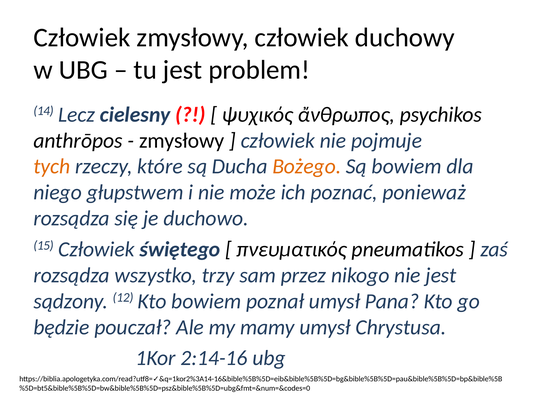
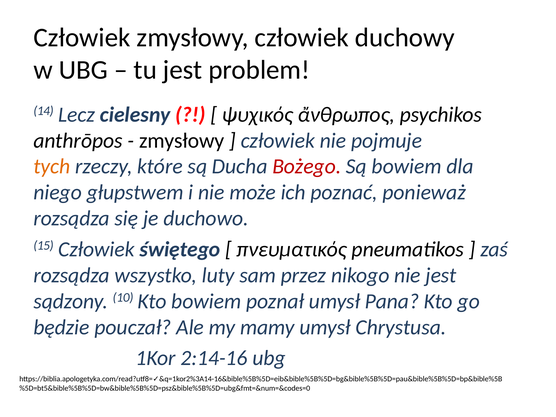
Bożego colour: orange -> red
trzy: trzy -> luty
12: 12 -> 10
